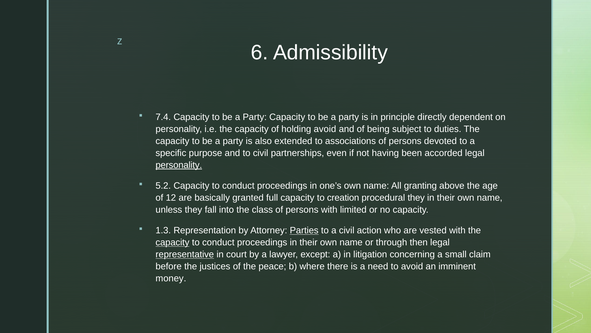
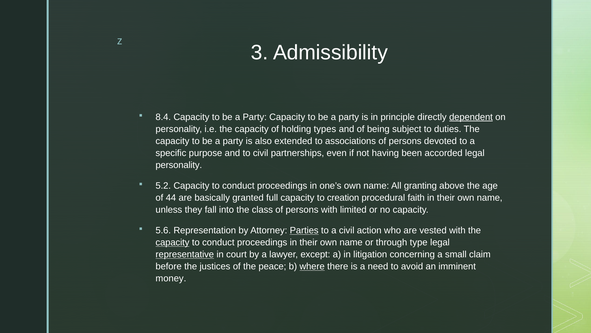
6: 6 -> 3
7.4: 7.4 -> 8.4
dependent underline: none -> present
holding avoid: avoid -> types
personality at (179, 165) underline: present -> none
12: 12 -> 44
procedural they: they -> faith
1.3: 1.3 -> 5.6
then: then -> type
where underline: none -> present
